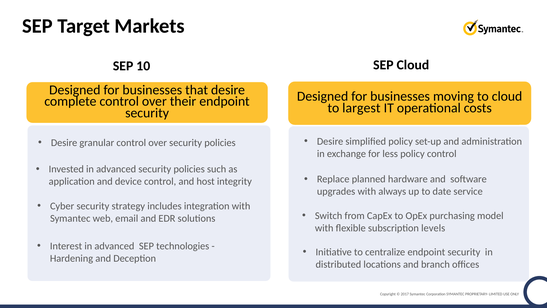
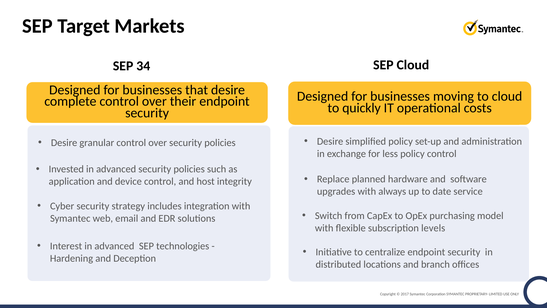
10: 10 -> 34
largest: largest -> quickly
